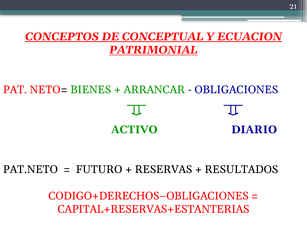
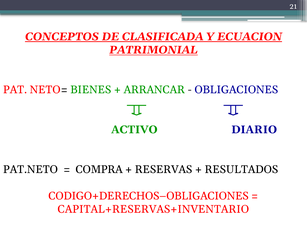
CONCEPTUAL: CONCEPTUAL -> CLASIFICADA
FUTURO: FUTURO -> COMPRA
CAPITAL+RESERVAS+ESTANTERIAS: CAPITAL+RESERVAS+ESTANTERIAS -> CAPITAL+RESERVAS+INVENTARIO
